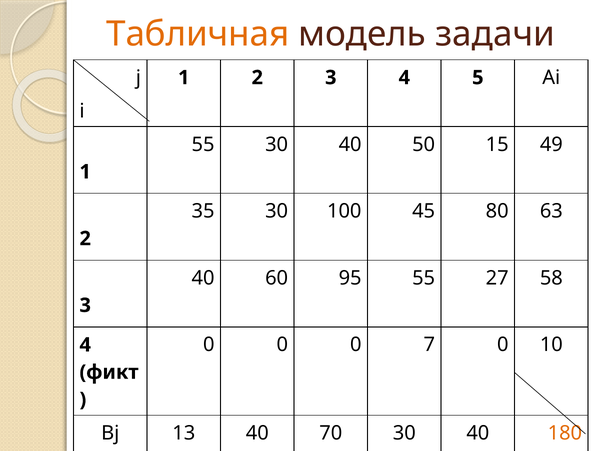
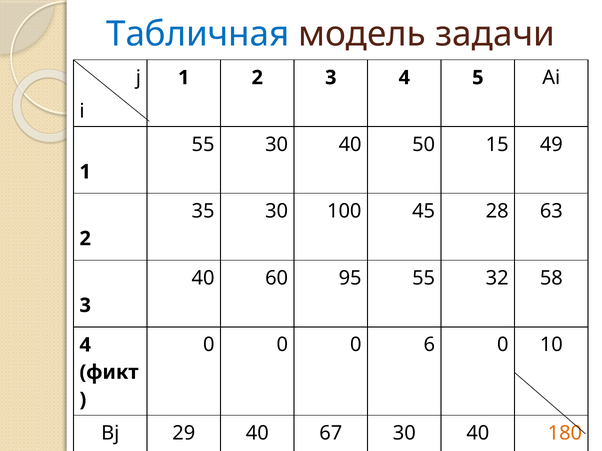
Табличная colour: orange -> blue
80: 80 -> 28
27: 27 -> 32
7: 7 -> 6
13: 13 -> 29
70: 70 -> 67
